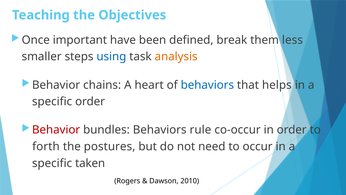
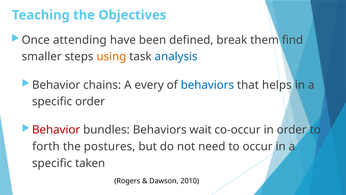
important: important -> attending
less: less -> find
using colour: blue -> orange
analysis colour: orange -> blue
heart: heart -> every
rule: rule -> wait
